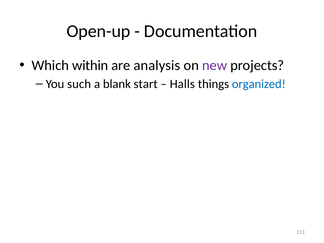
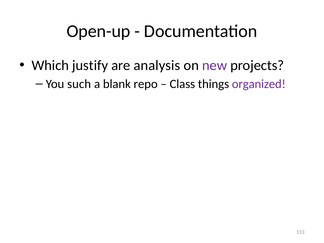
within: within -> justify
start: start -> repo
Halls: Halls -> Class
organized colour: blue -> purple
